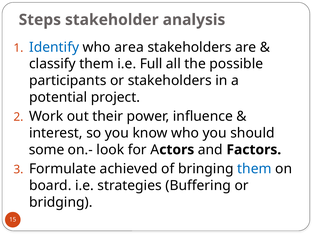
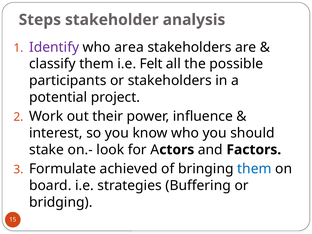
Identify colour: blue -> purple
Full: Full -> Felt
some: some -> stake
